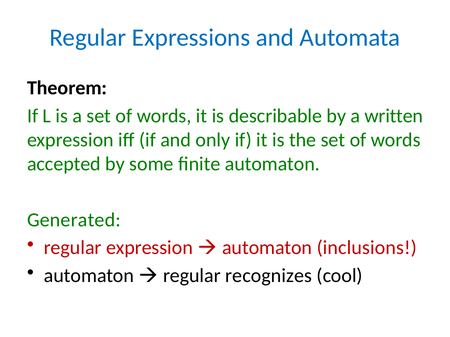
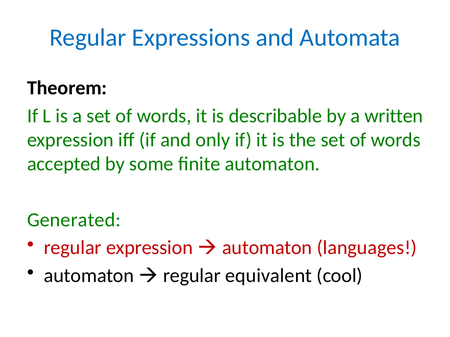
inclusions: inclusions -> languages
recognizes: recognizes -> equivalent
